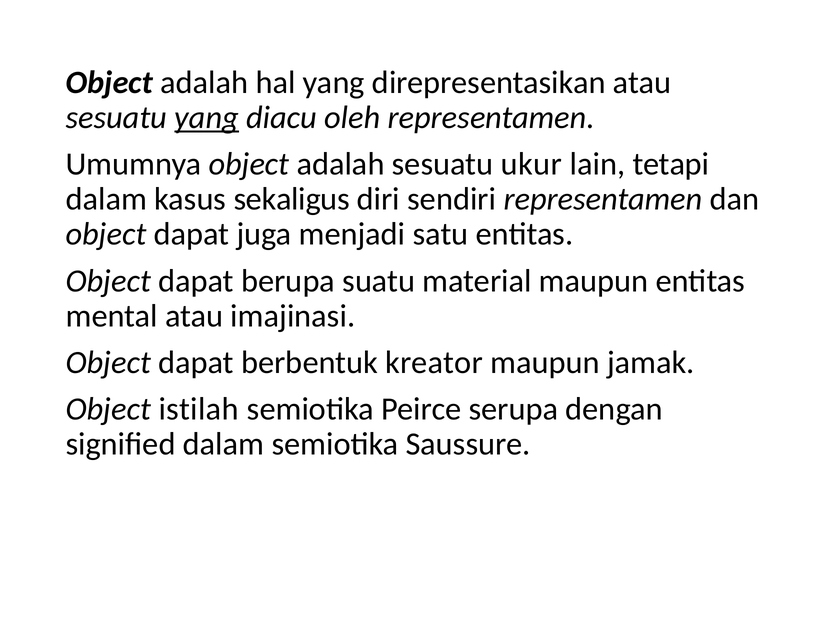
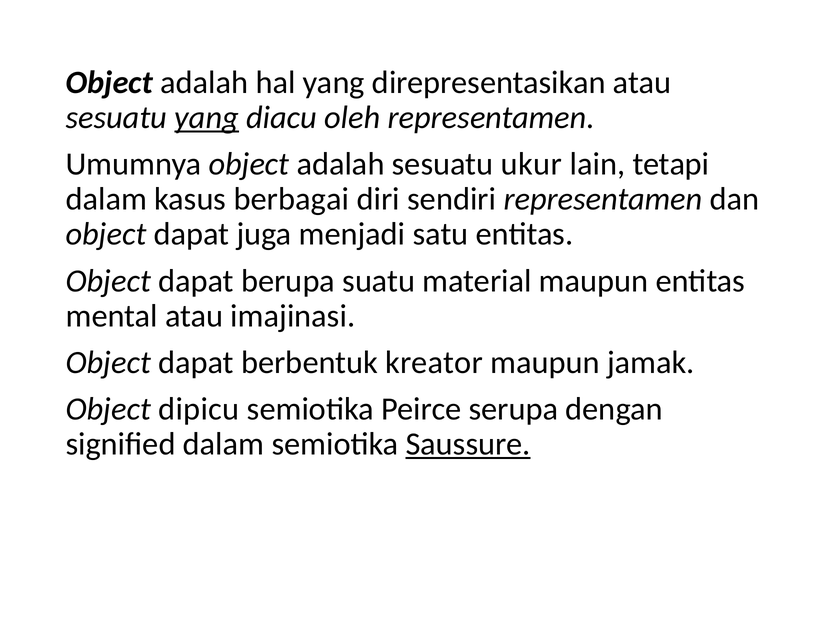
sekaligus: sekaligus -> berbagai
istilah: istilah -> dipicu
Saussure underline: none -> present
